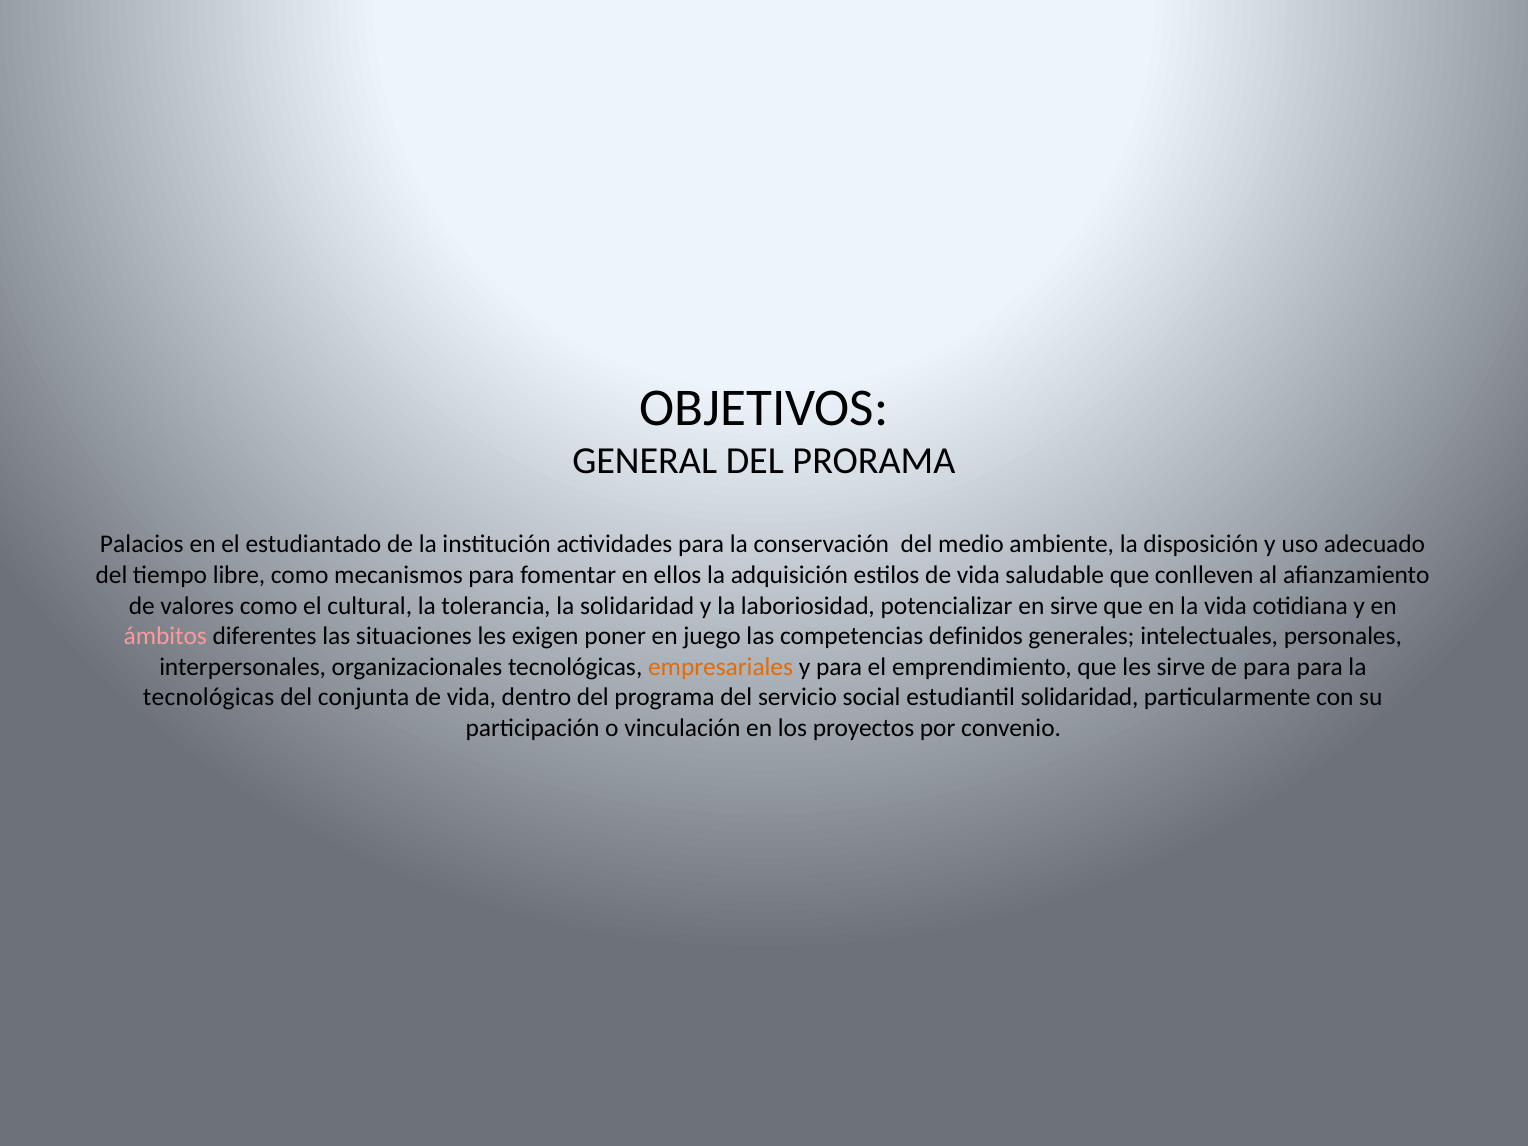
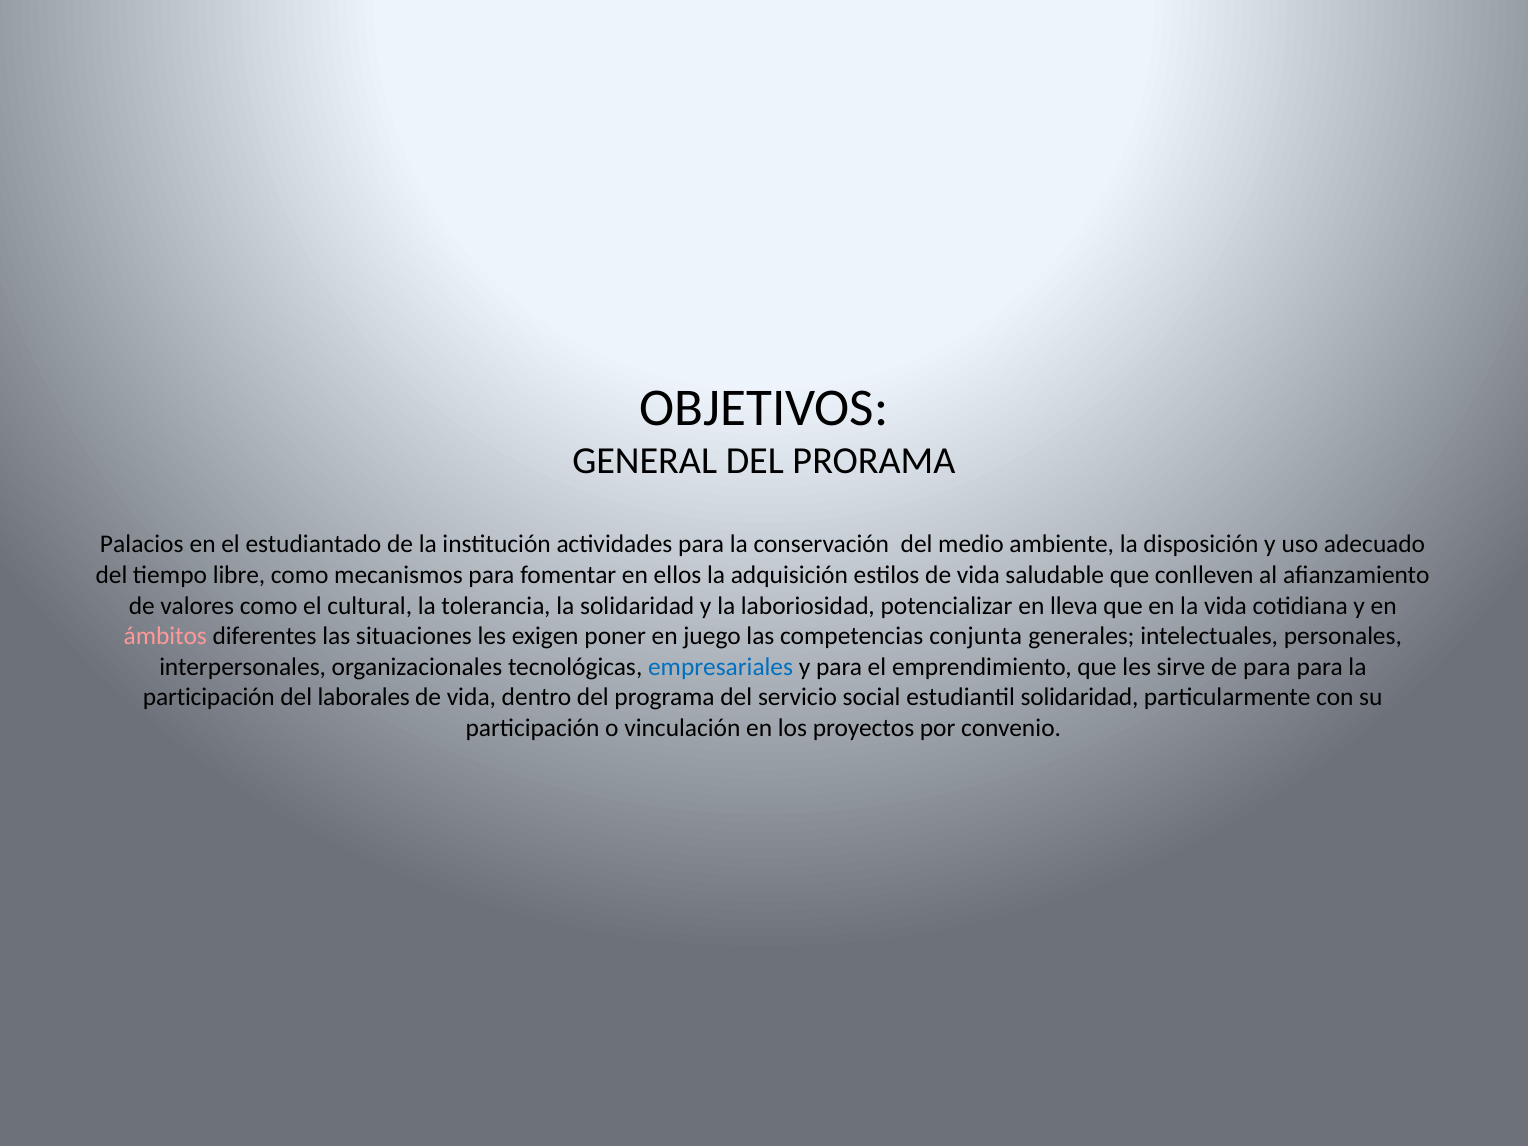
en sirve: sirve -> lleva
definidos: definidos -> conjunta
empresariales colour: orange -> blue
tecnológicas at (209, 697): tecnológicas -> participación
conjunta: conjunta -> laborales
